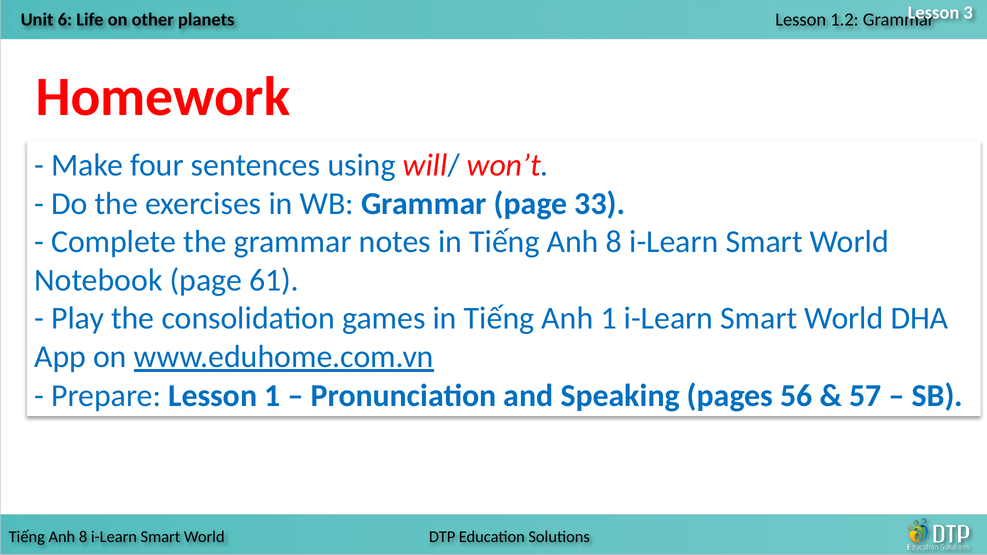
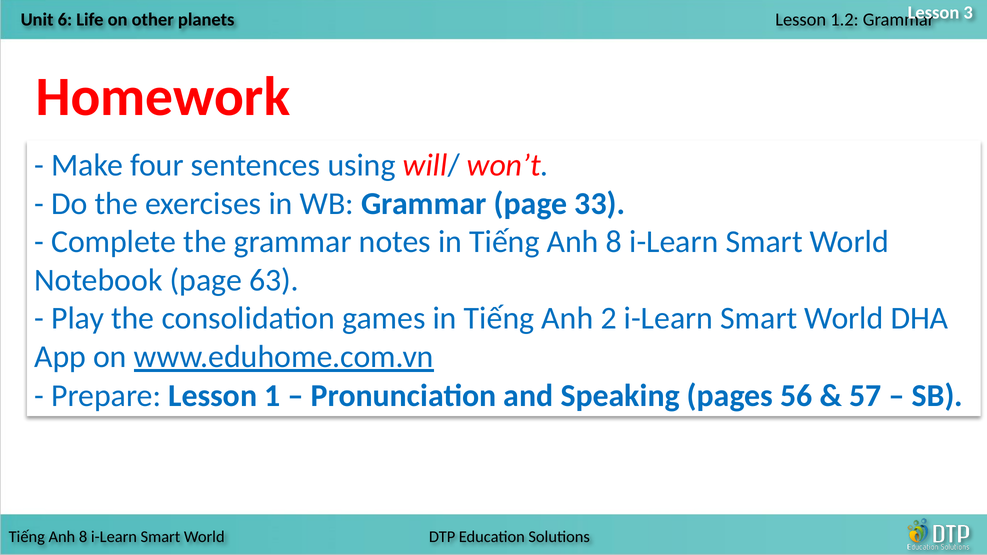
61: 61 -> 63
Anh 1: 1 -> 2
